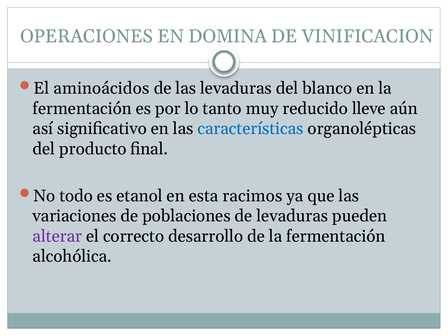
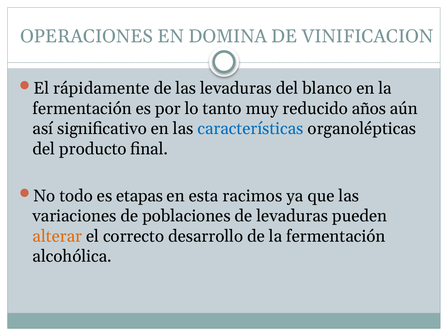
aminoácidos: aminoácidos -> rápidamente
lleve: lleve -> años
etanol: etanol -> etapas
alterar colour: purple -> orange
